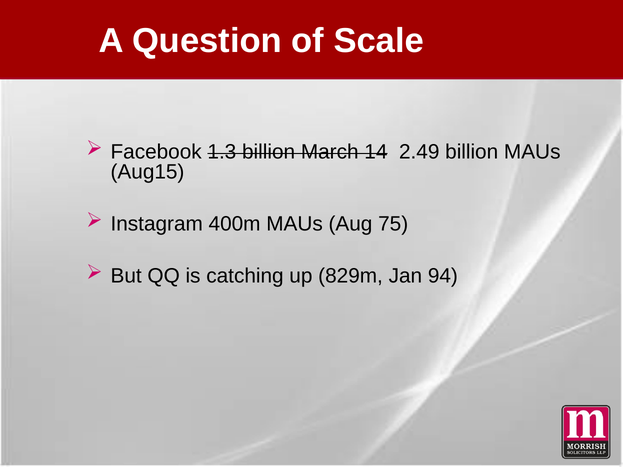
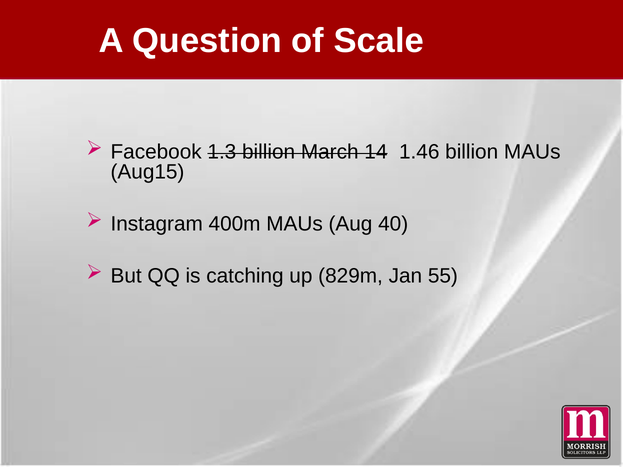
2.49: 2.49 -> 1.46
75: 75 -> 40
94: 94 -> 55
